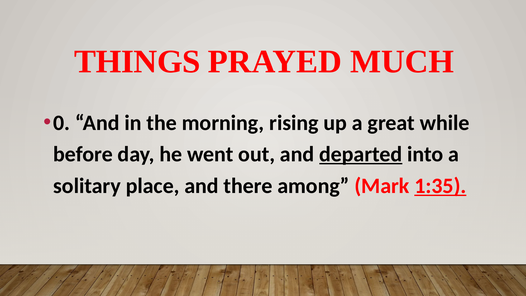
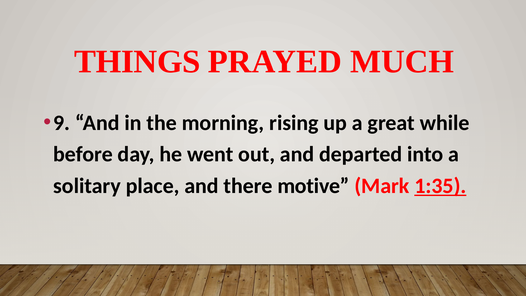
0: 0 -> 9
departed underline: present -> none
among: among -> motive
